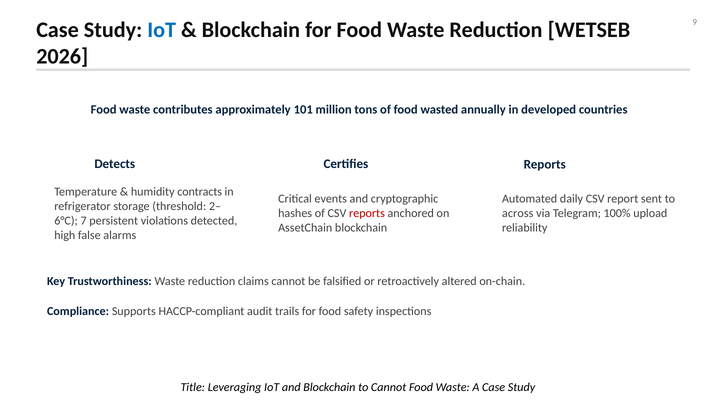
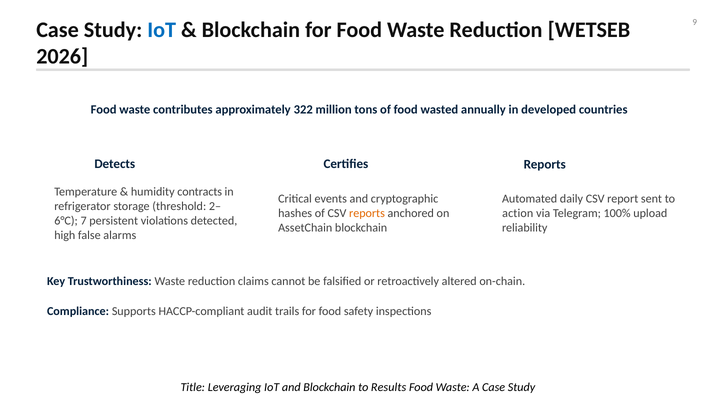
101: 101 -> 322
reports at (367, 214) colour: red -> orange
across: across -> action
to Cannot: Cannot -> Results
